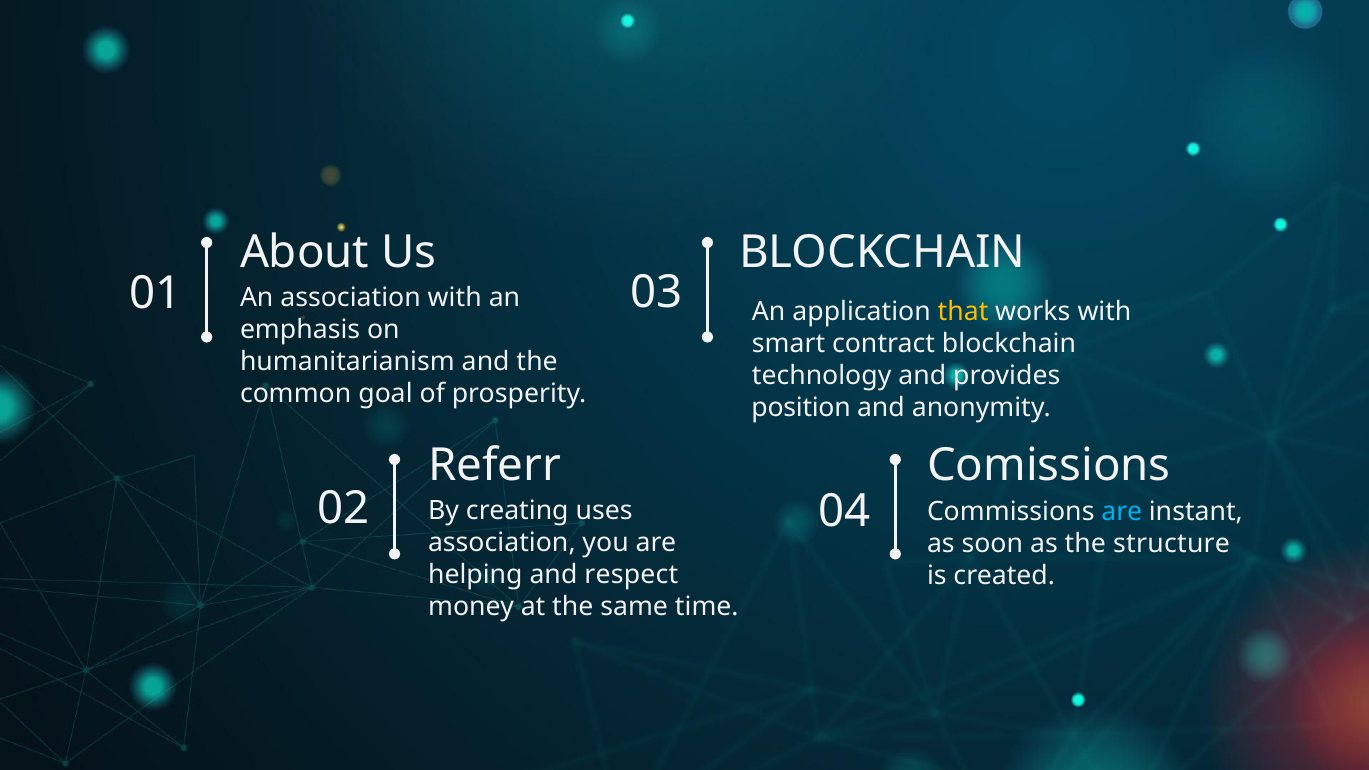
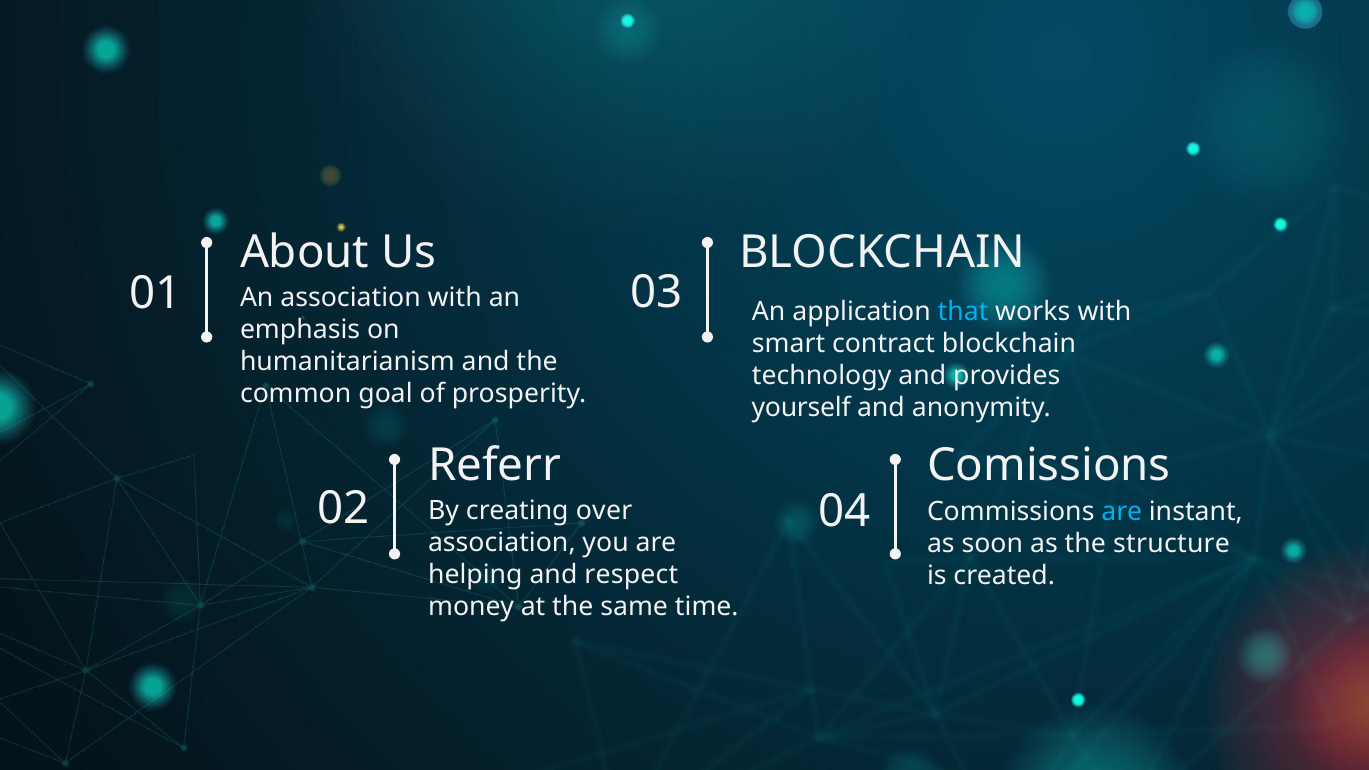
that colour: yellow -> light blue
position: position -> yourself
uses: uses -> over
